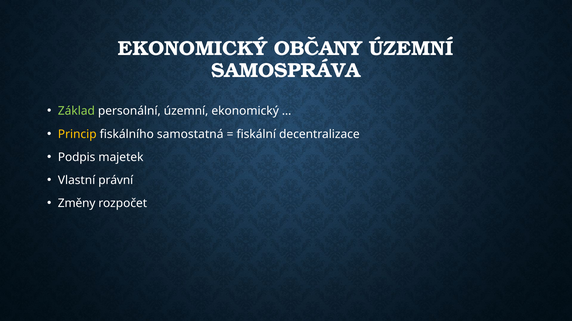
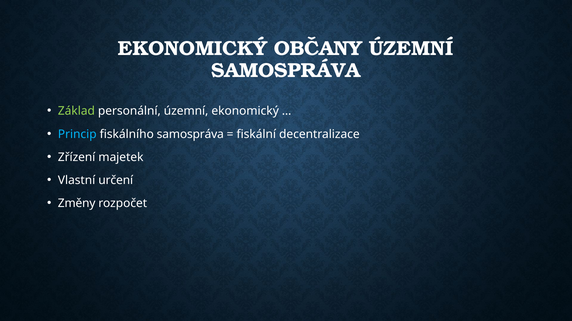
Princip colour: yellow -> light blue
fiskálního samostatná: samostatná -> samospráva
Podpis: Podpis -> Zřízení
právní: právní -> určení
